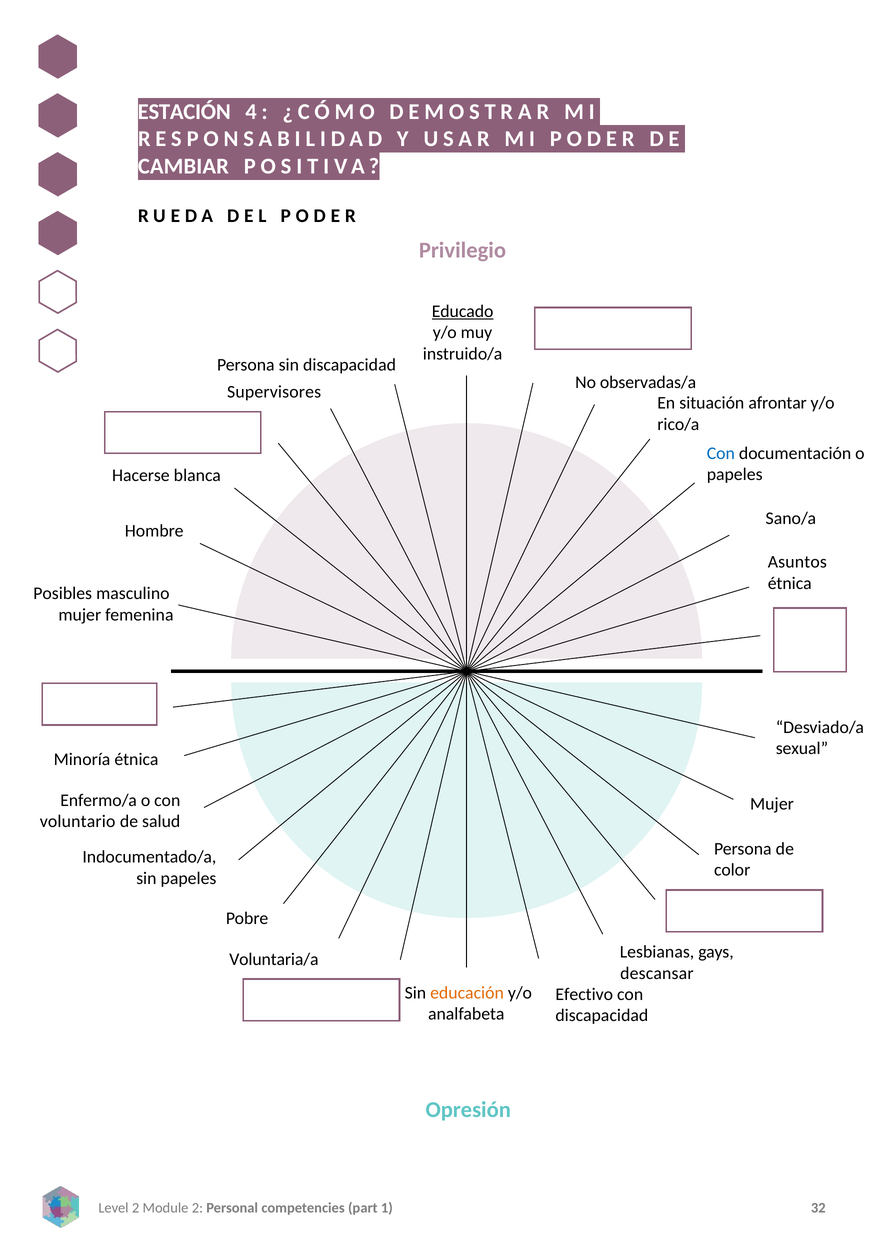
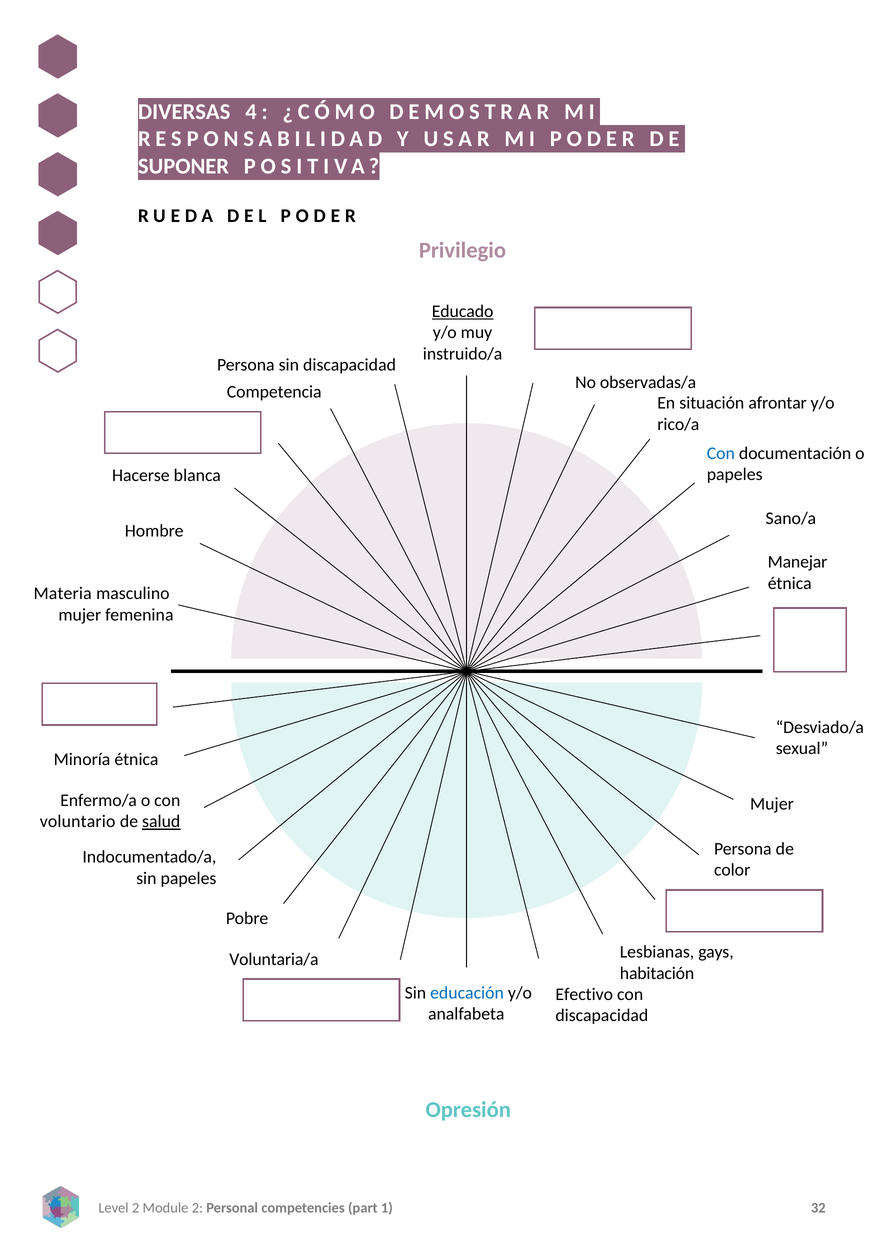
ESTACIÓN: ESTACIÓN -> DIVERSAS
CAMBIAR: CAMBIAR -> SUPONER
Supervisores: Supervisores -> Competencia
Asuntos: Asuntos -> Manejar
Posibles: Posibles -> Materia
salud underline: none -> present
descansar: descansar -> habitación
educación colour: orange -> blue
